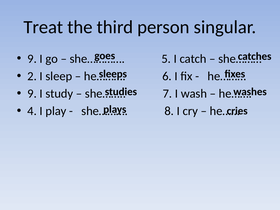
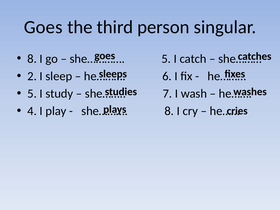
Treat at (43, 27): Treat -> Goes
9 at (32, 59): 9 -> 8
9 at (32, 94): 9 -> 5
